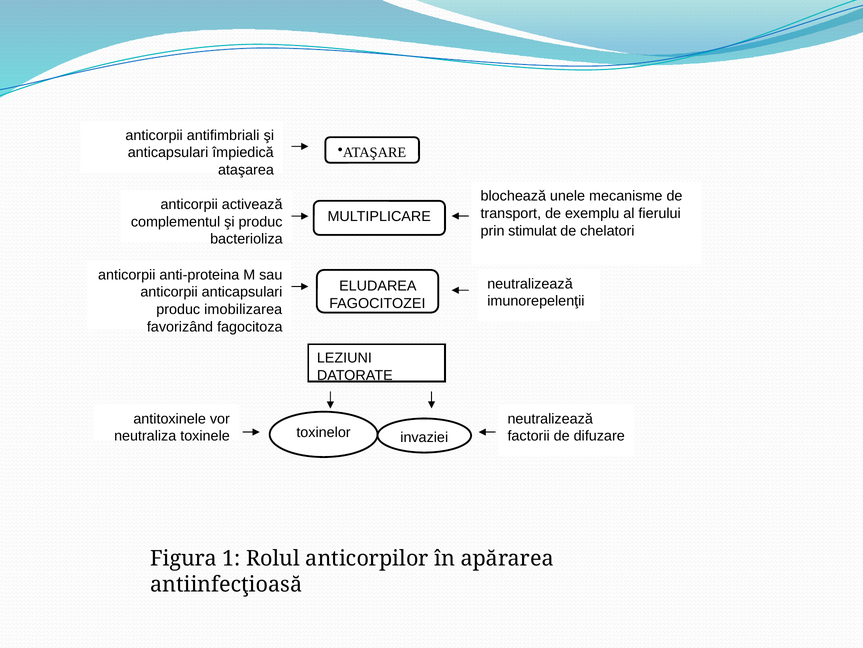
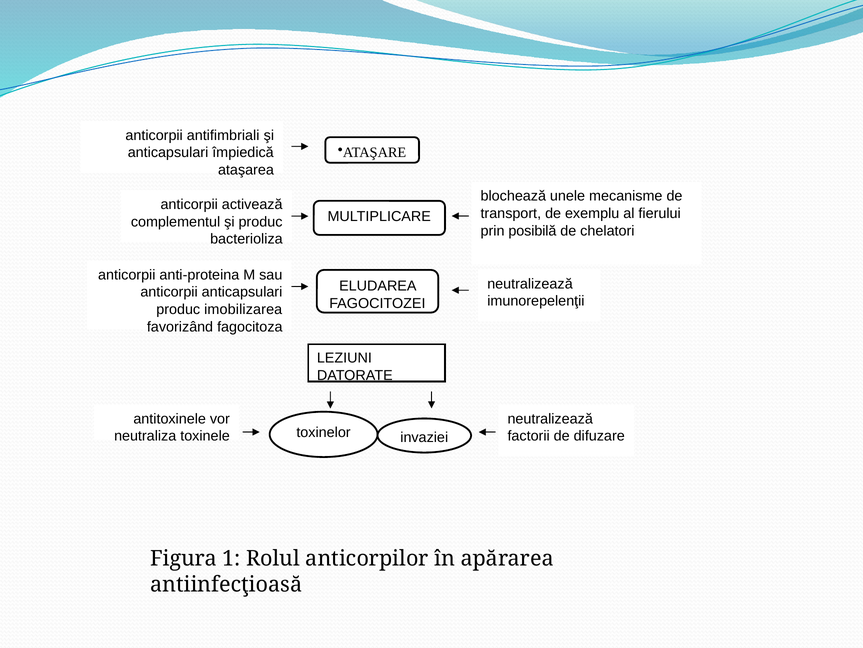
stimulat: stimulat -> posibilă
